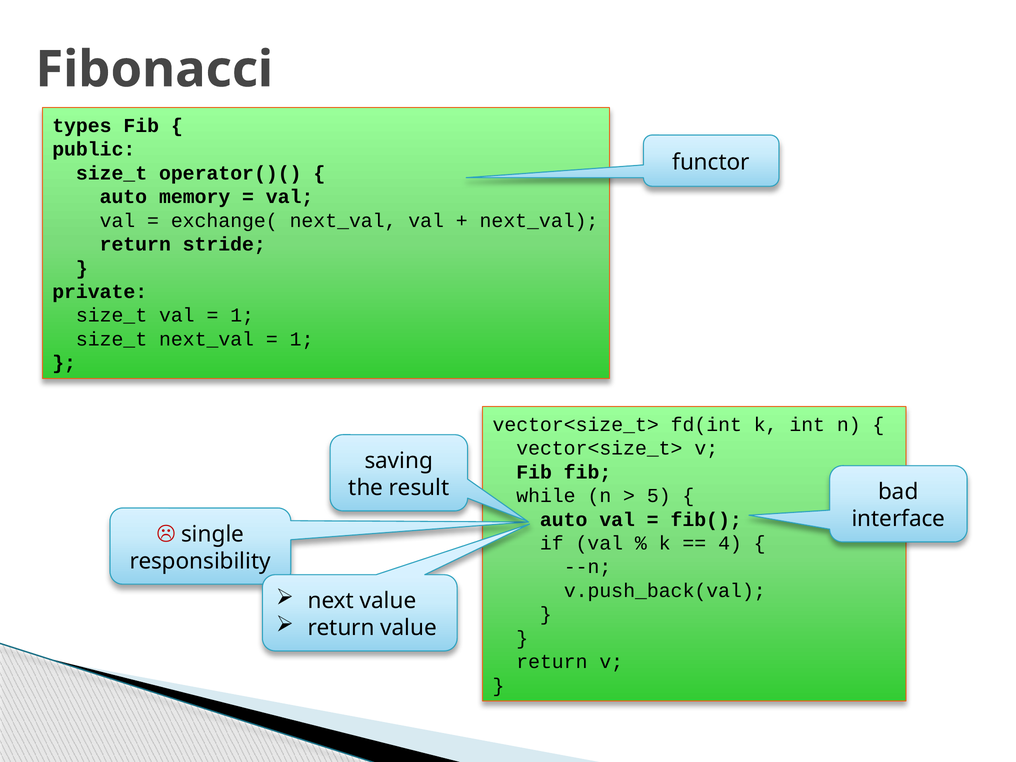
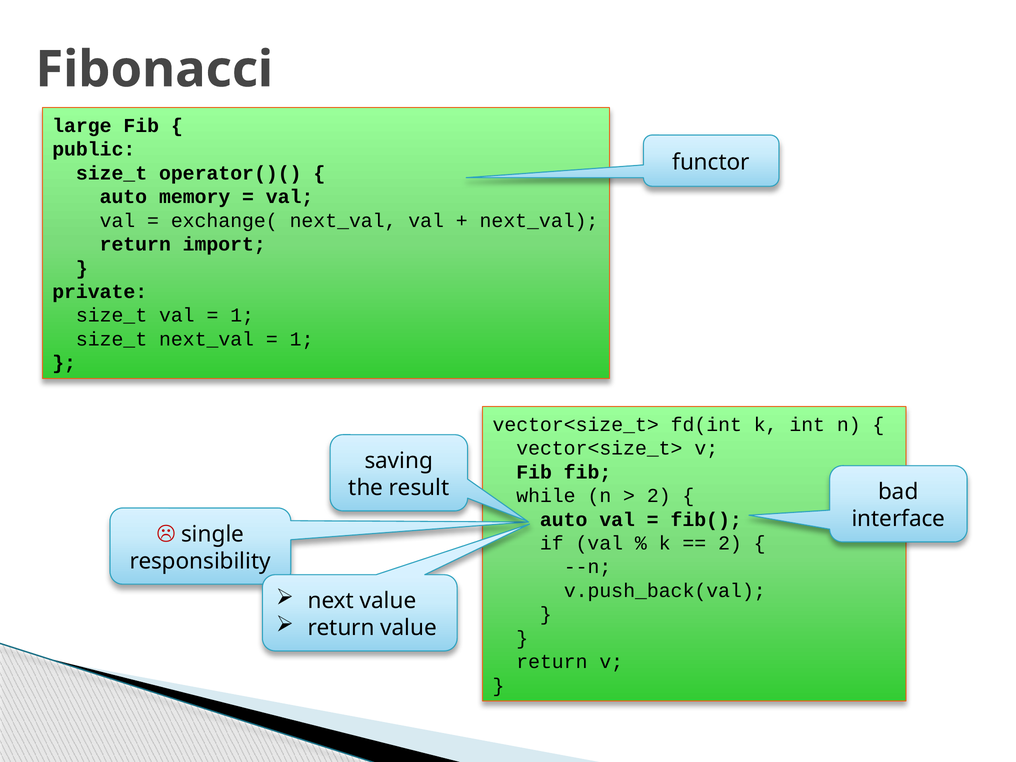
types: types -> large
stride: stride -> import
5 at (659, 496): 5 -> 2
4 at (730, 543): 4 -> 2
